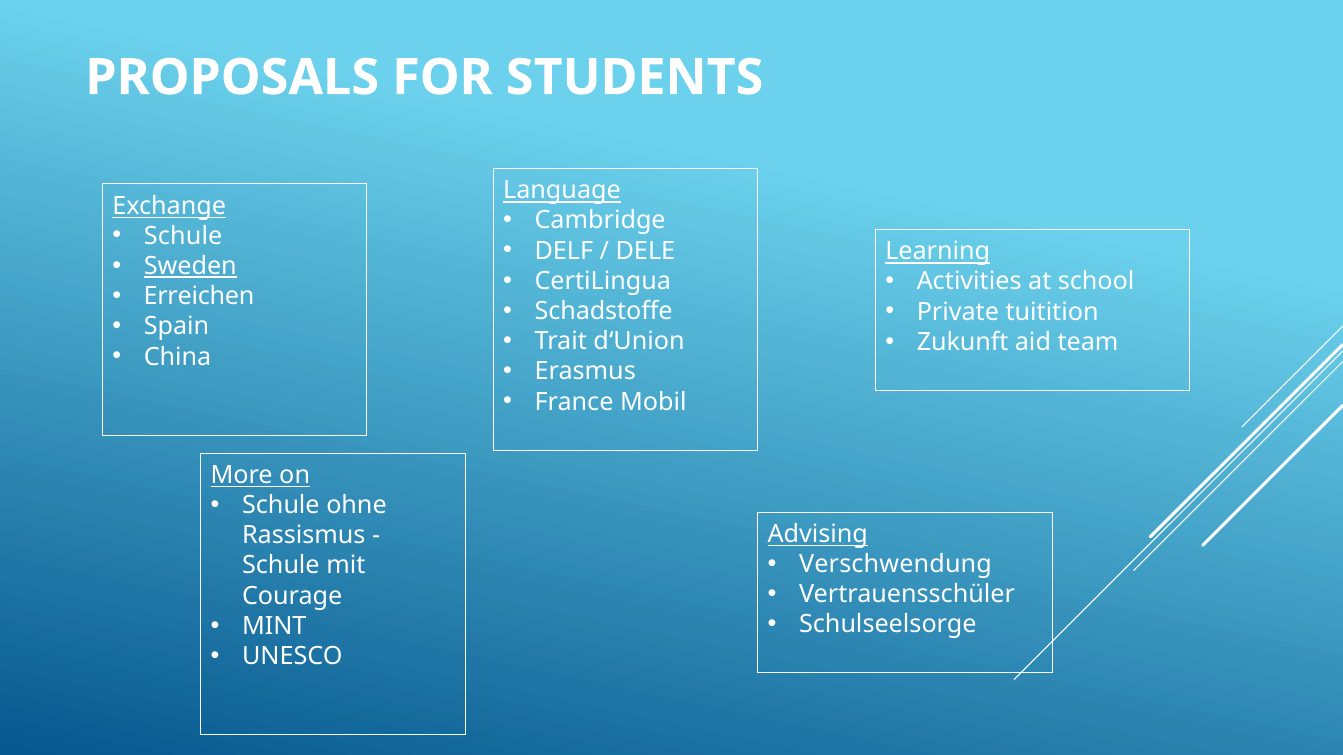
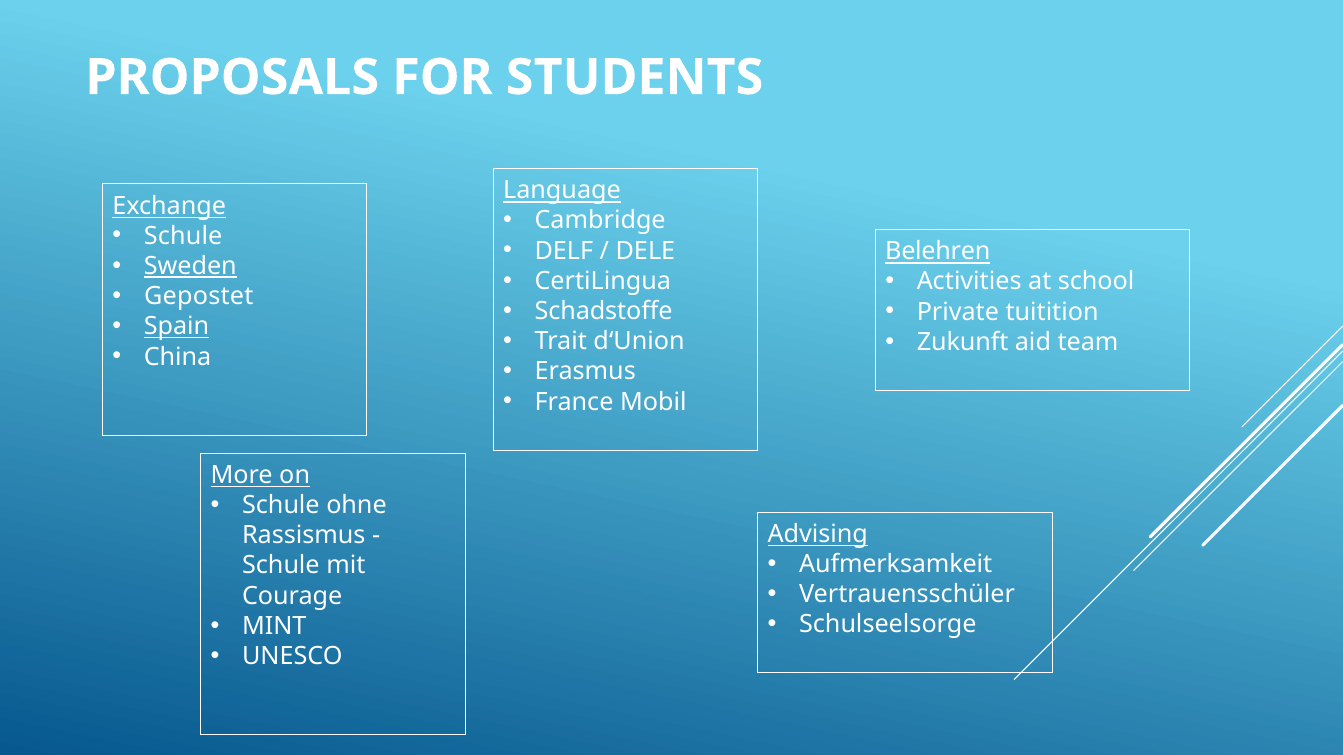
Learning: Learning -> Belehren
Erreichen: Erreichen -> Gepostet
Spain underline: none -> present
Verschwendung: Verschwendung -> Aufmerksamkeit
